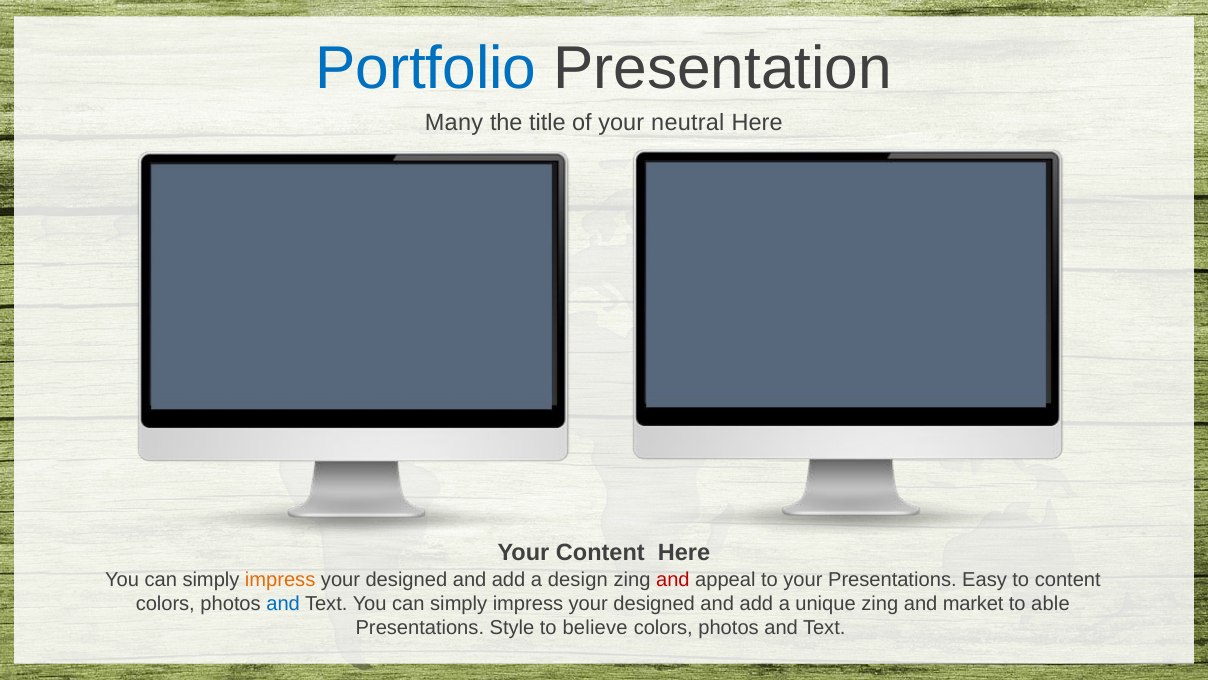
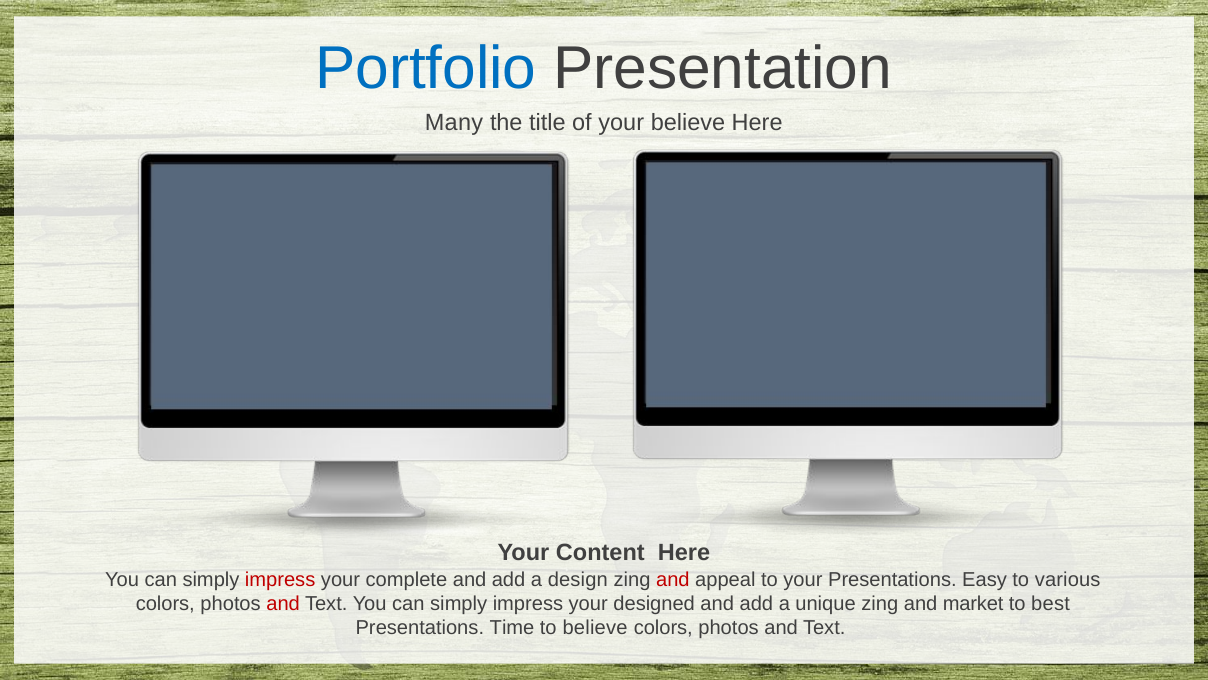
your neutral: neutral -> believe
impress at (280, 579) colour: orange -> red
designed at (406, 579): designed -> complete
to content: content -> various
and at (283, 603) colour: blue -> red
able: able -> best
Style: Style -> Time
